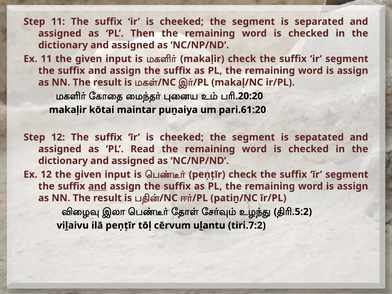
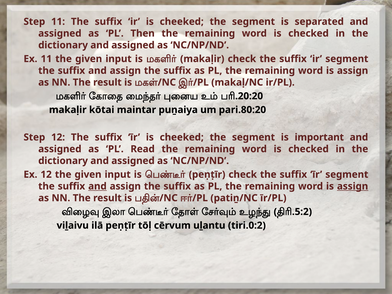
pari.61:20: pari.61:20 -> pari.80:20
sepatated: sepatated -> important
assign at (353, 186) underline: none -> present
tiri.7:2: tiri.7:2 -> tiri.0:2
